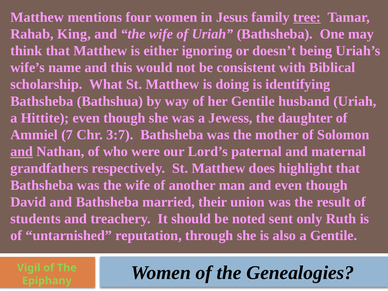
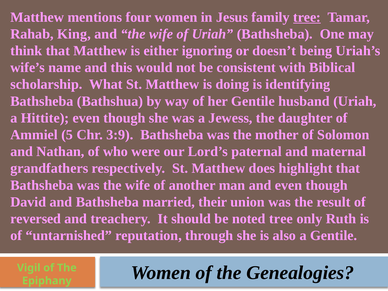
7: 7 -> 5
3:7: 3:7 -> 3:9
and at (22, 152) underline: present -> none
students: students -> reversed
noted sent: sent -> tree
